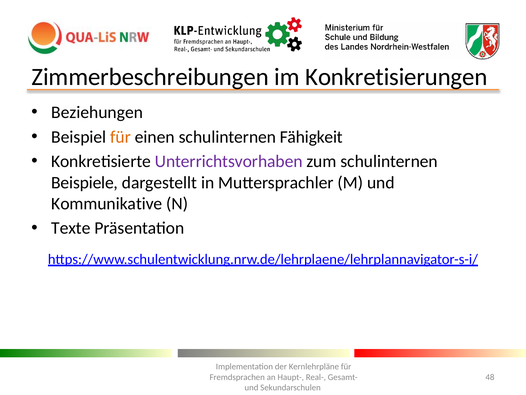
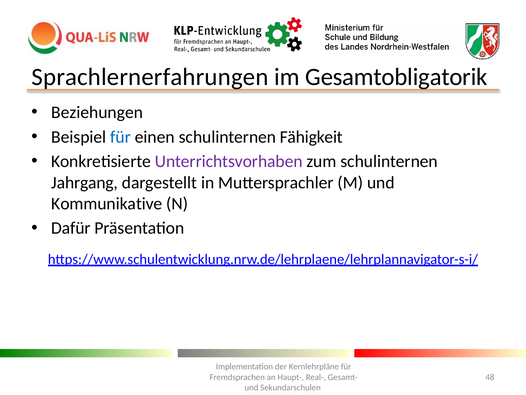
Zimmerbeschreibungen: Zimmerbeschreibungen -> Sprachlernerfahrungen
Konkretisierungen: Konkretisierungen -> Gesamtobligatorik
für at (121, 137) colour: orange -> blue
Beispiele: Beispiele -> Jahrgang
Texte: Texte -> Dafür
